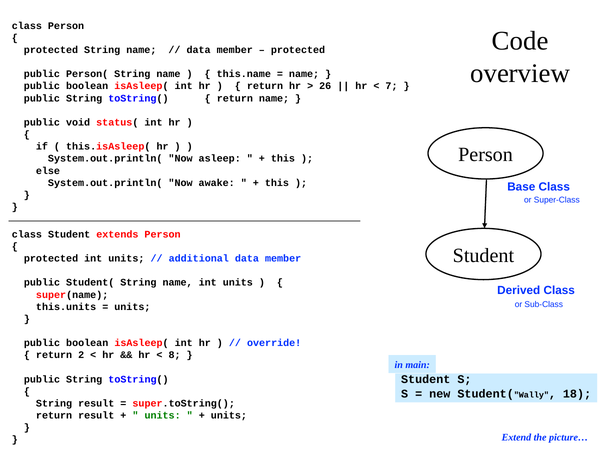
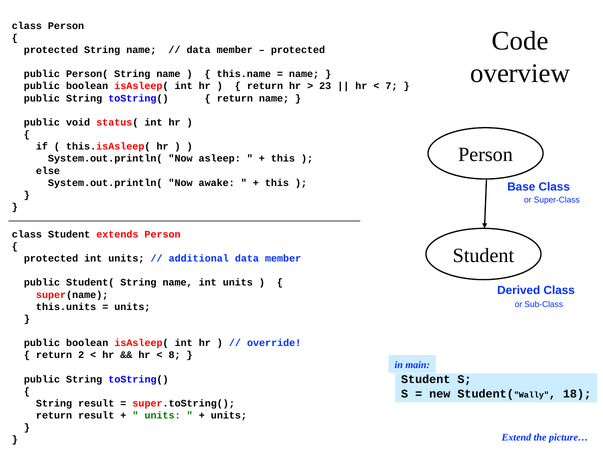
26: 26 -> 23
